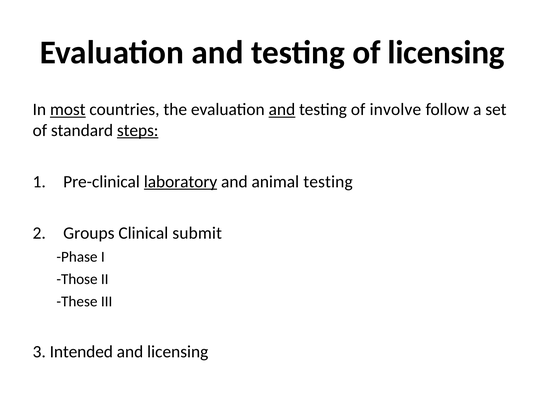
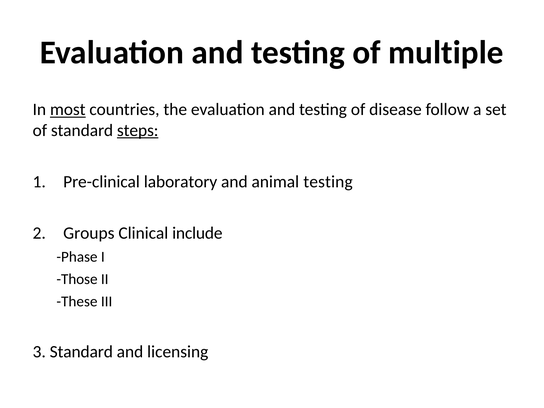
of licensing: licensing -> multiple
and at (282, 110) underline: present -> none
involve: involve -> disease
laboratory underline: present -> none
submit: submit -> include
3 Intended: Intended -> Standard
